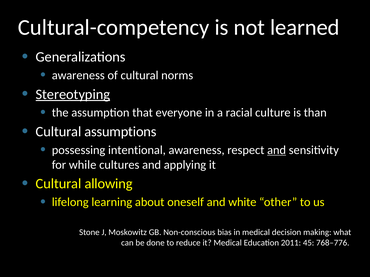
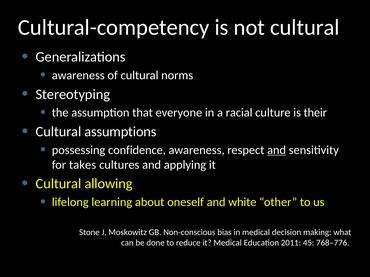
not learned: learned -> cultural
Stereotyping underline: present -> none
than: than -> their
intentional: intentional -> confidence
while: while -> takes
